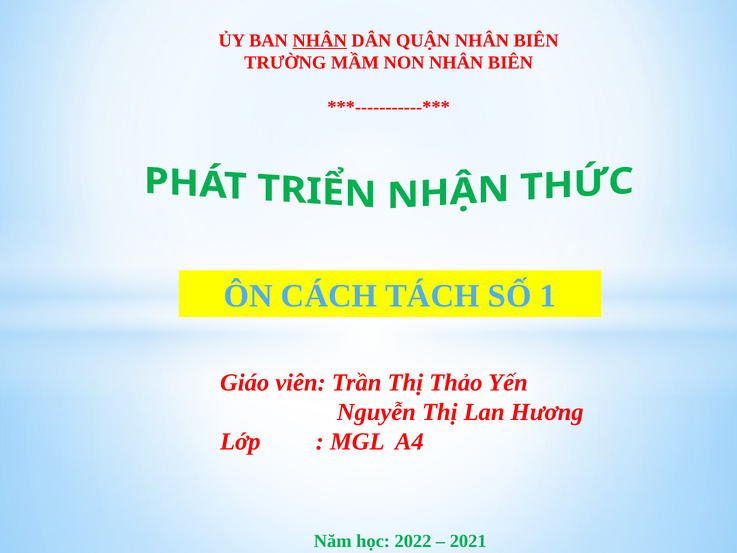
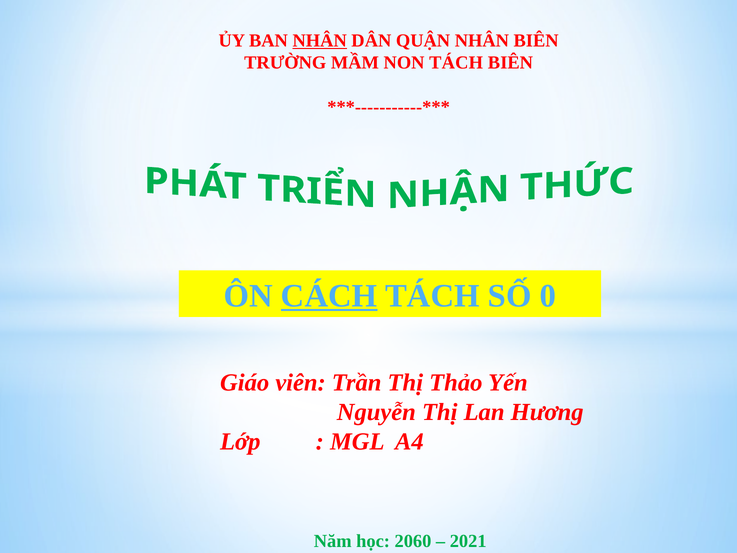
NON NHÂN: NHÂN -> TÁCH
CÁCH underline: none -> present
1: 1 -> 0
2022: 2022 -> 2060
